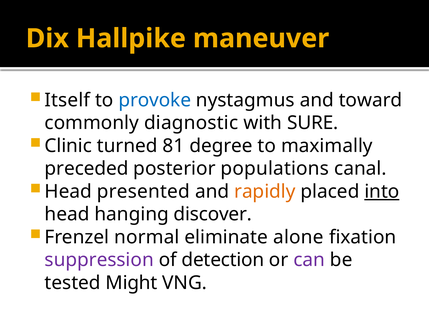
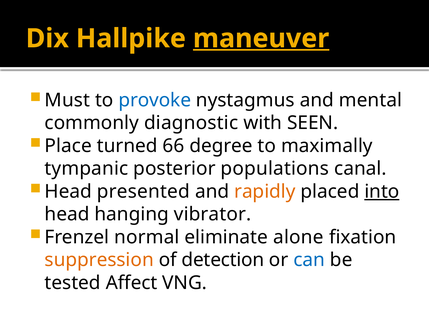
maneuver underline: none -> present
Itself: Itself -> Must
toward: toward -> mental
SURE: SURE -> SEEN
Clinic: Clinic -> Place
81: 81 -> 66
preceded: preceded -> tympanic
discover: discover -> vibrator
suppression colour: purple -> orange
can colour: purple -> blue
Might: Might -> Affect
